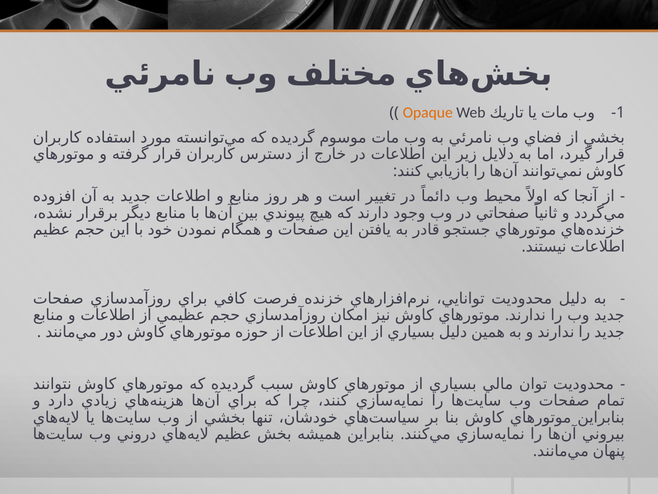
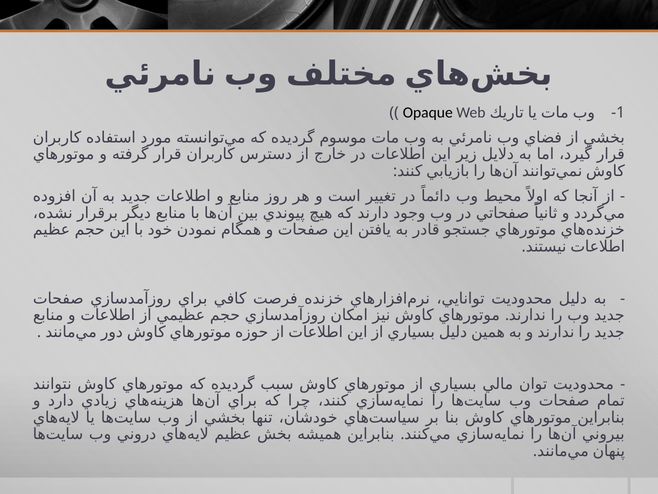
Opaque colour: orange -> black
